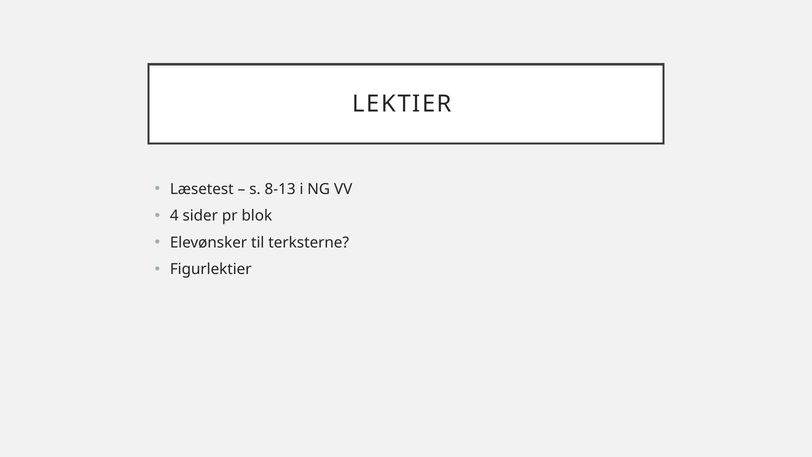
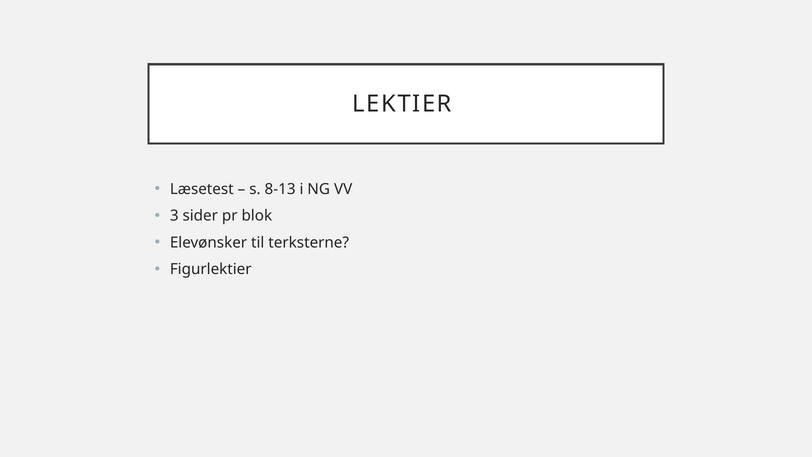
4: 4 -> 3
